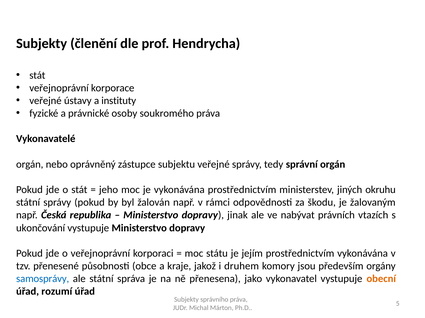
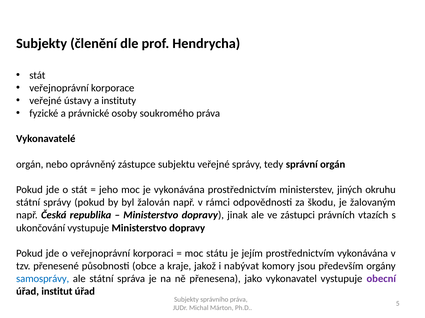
nabývat: nabývat -> zástupci
druhem: druhem -> nabývat
obecní colour: orange -> purple
rozumí: rozumí -> institut
